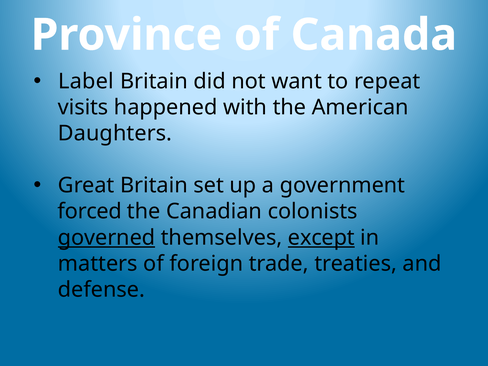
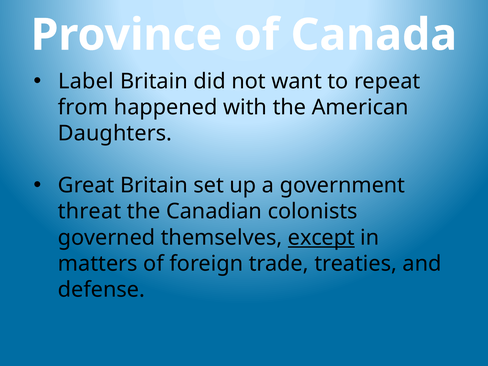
visits: visits -> from
forced: forced -> threat
governed underline: present -> none
